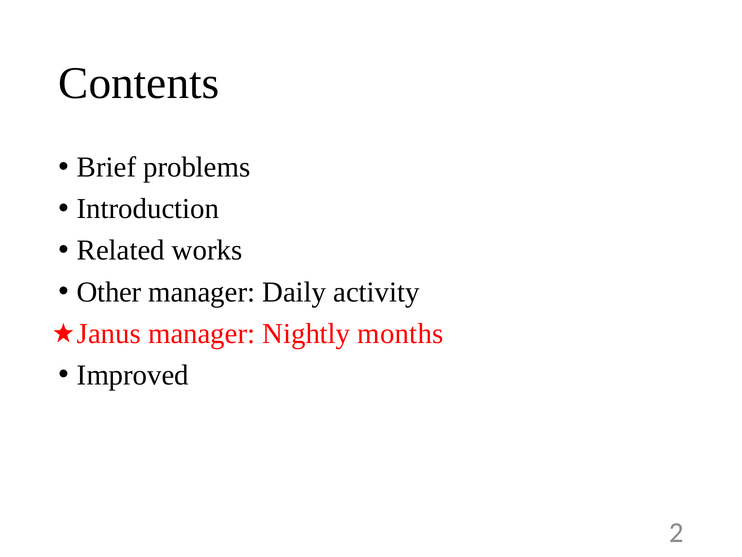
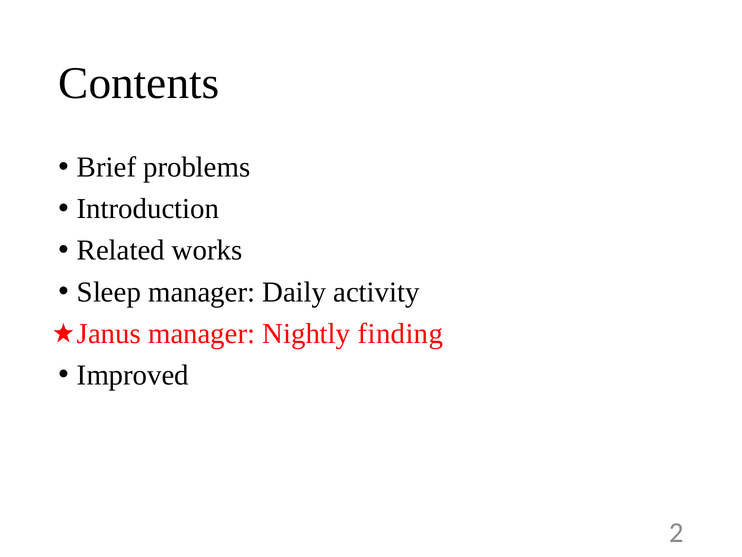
Other: Other -> Sleep
months: months -> finding
